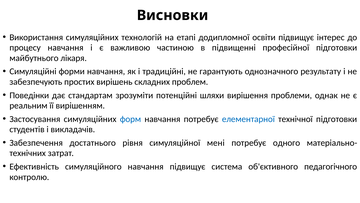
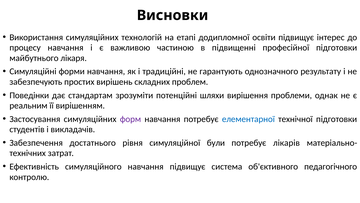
форм colour: blue -> purple
мені: мені -> були
одного: одного -> лікарів
